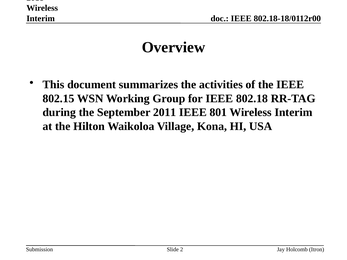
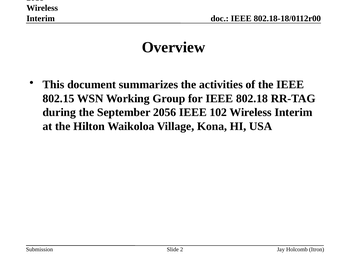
2011: 2011 -> 2056
801: 801 -> 102
